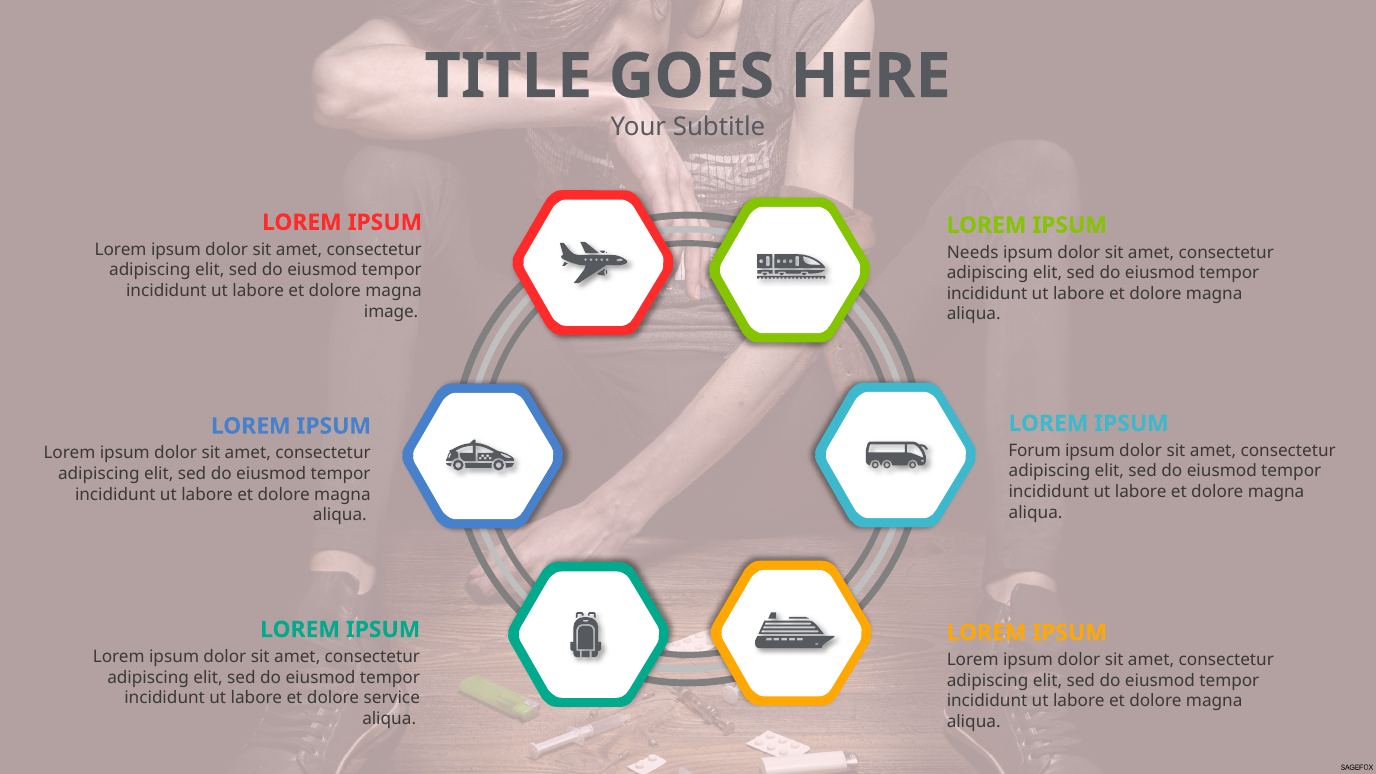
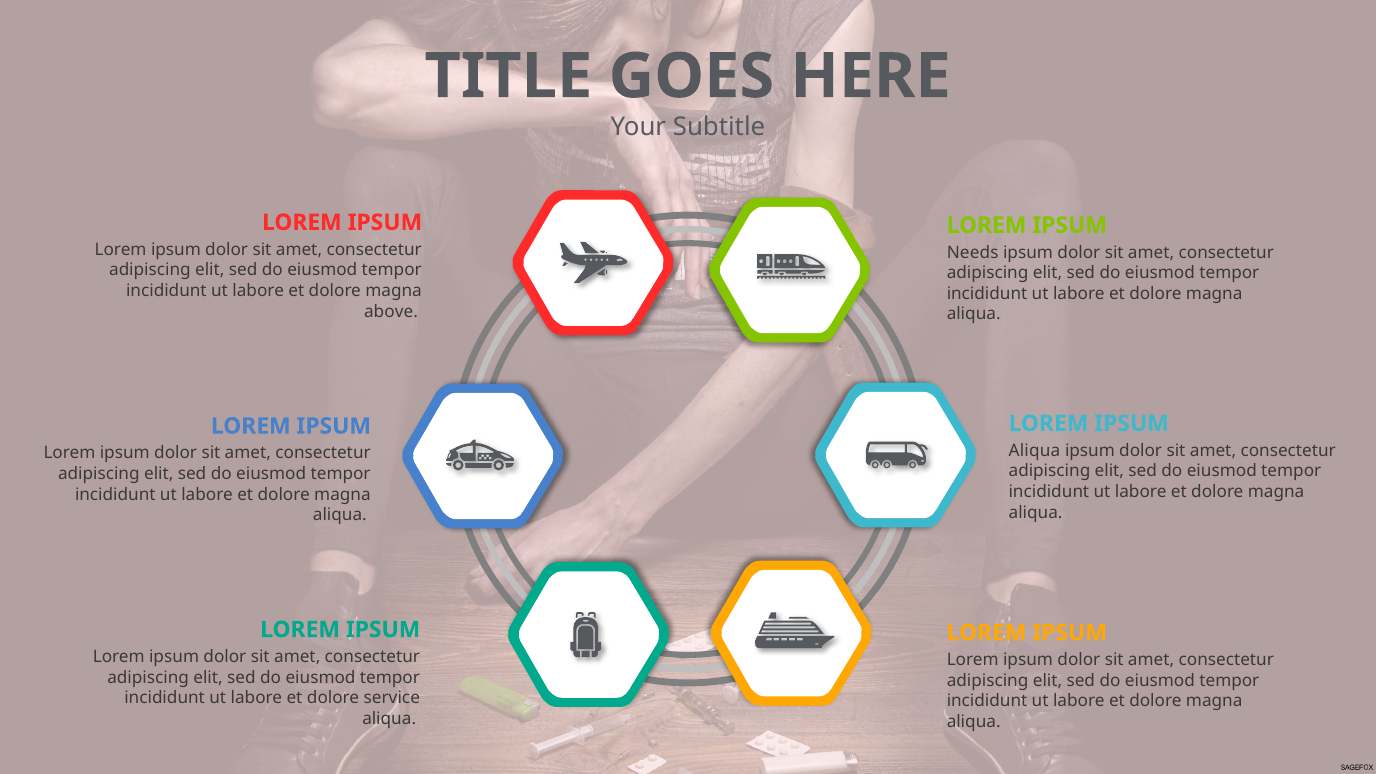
image: image -> above
Forum at (1035, 451): Forum -> Aliqua
